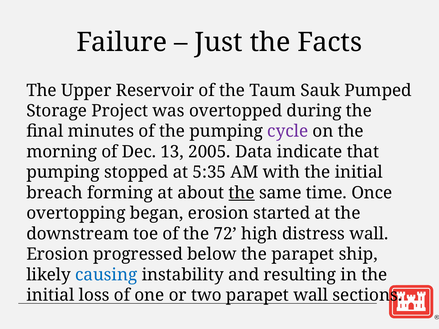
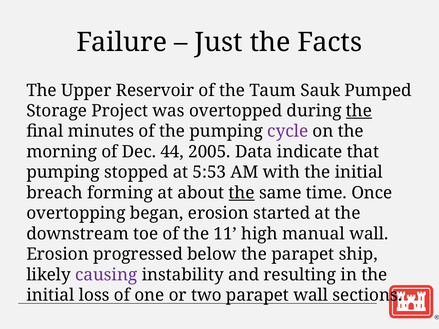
the at (359, 111) underline: none -> present
13: 13 -> 44
5:35: 5:35 -> 5:53
72: 72 -> 11
distress: distress -> manual
causing colour: blue -> purple
